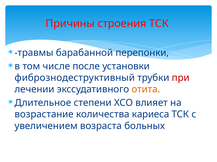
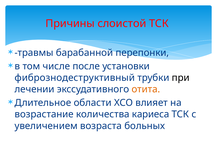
строения: строения -> слоистой
при colour: red -> black
степени: степени -> области
